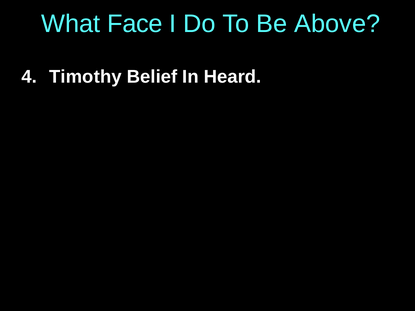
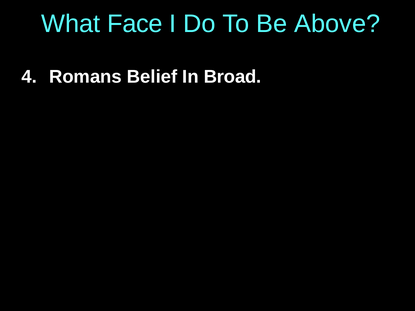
Timothy: Timothy -> Romans
Heard: Heard -> Broad
